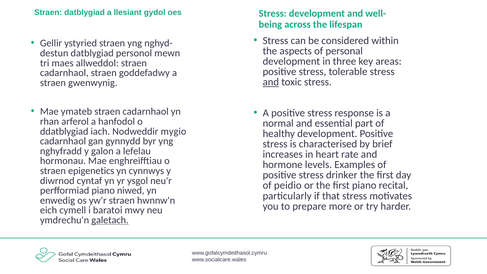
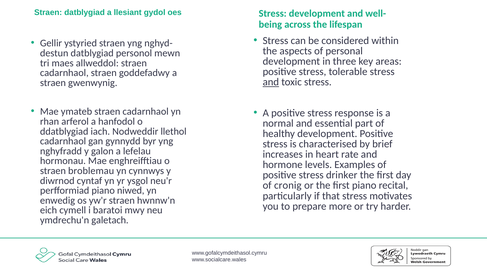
mygio: mygio -> llethol
epigenetics: epigenetics -> broblemau
peidio: peidio -> cronig
galetach underline: present -> none
